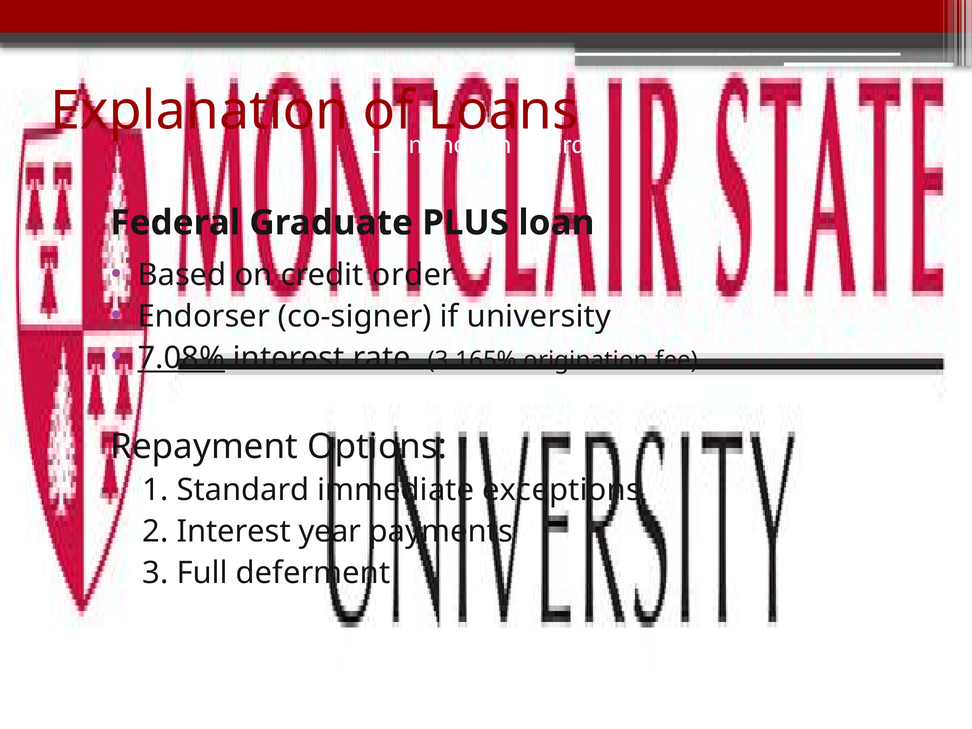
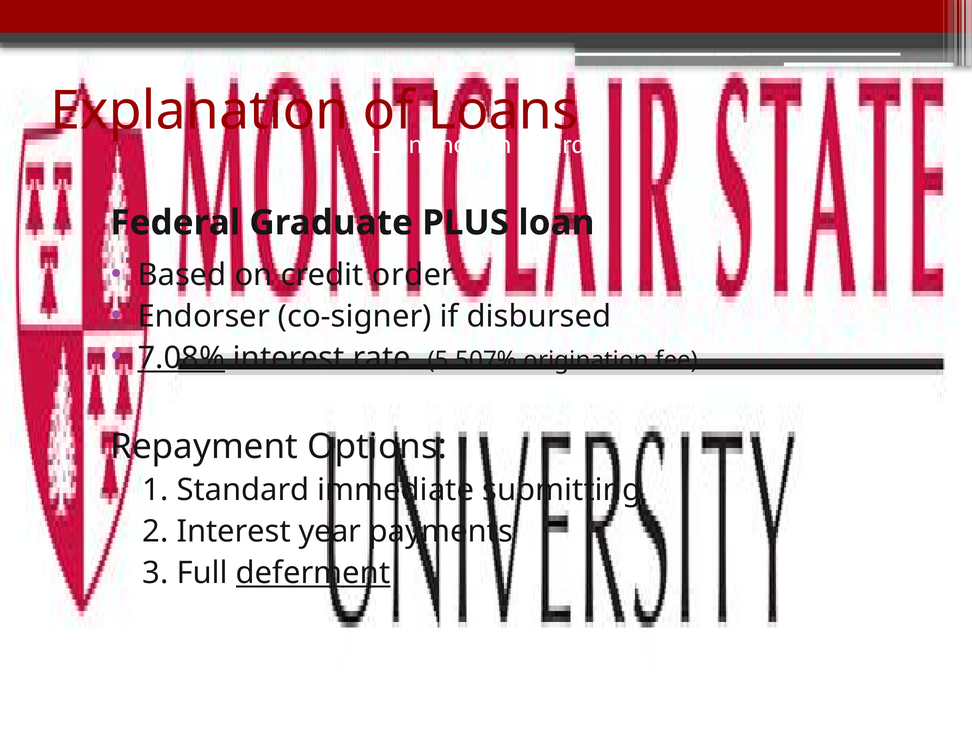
university: university -> disbursed
3.165%: 3.165% -> 5.507%
exceptions: exceptions -> submitting
deferment underline: none -> present
